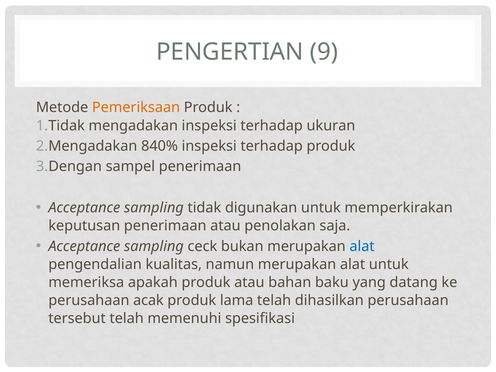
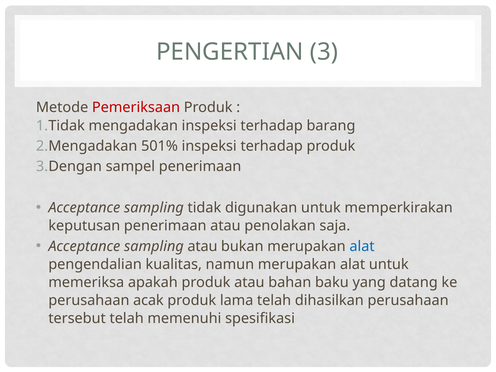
9: 9 -> 3
Pemeriksaan colour: orange -> red
ukuran: ukuran -> barang
840%: 840% -> 501%
sampling ceck: ceck -> atau
